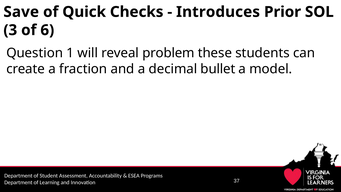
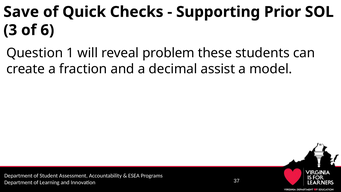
Introduces: Introduces -> Supporting
bullet: bullet -> assist
